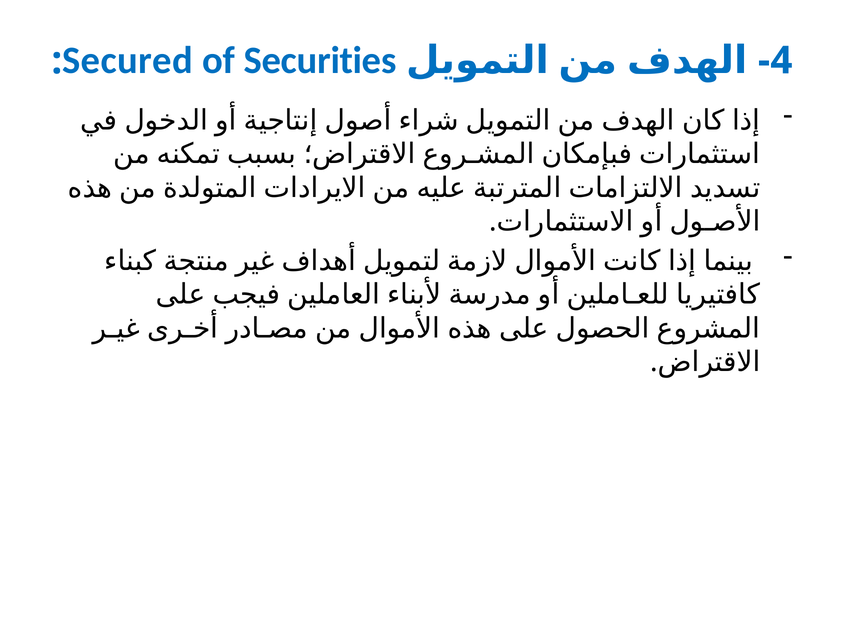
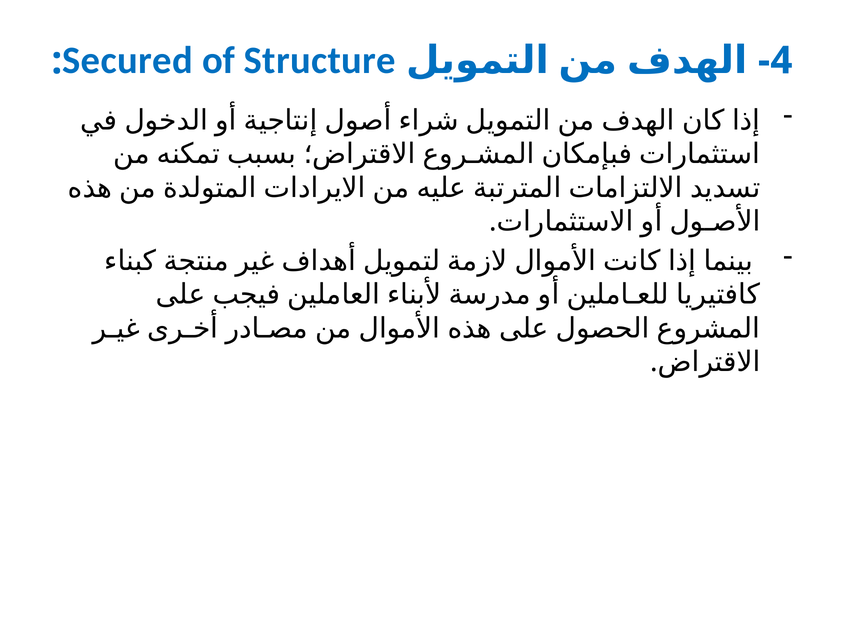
Securities: Securities -> Structure
